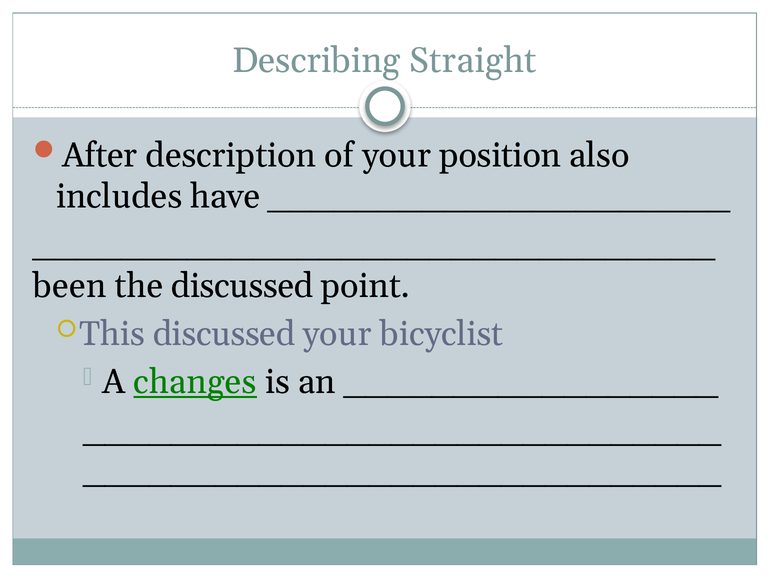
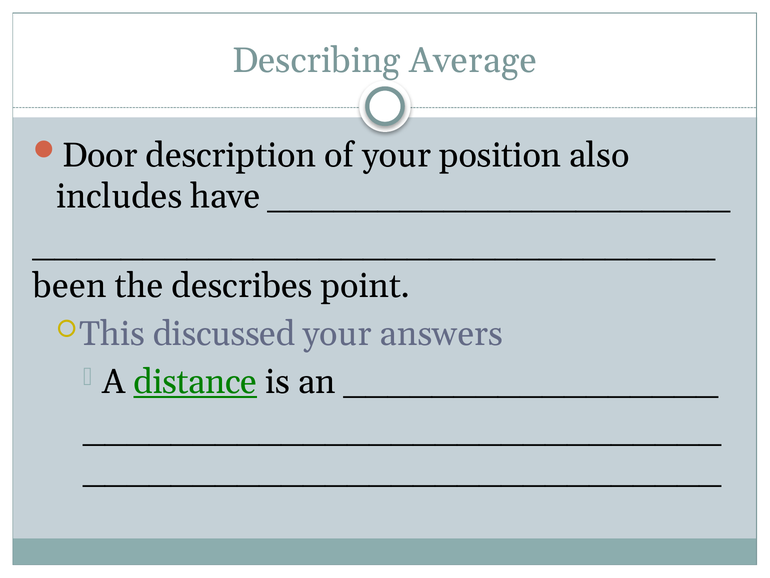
Straight: Straight -> Average
After: After -> Door
the discussed: discussed -> describes
bicyclist: bicyclist -> answers
changes: changes -> distance
